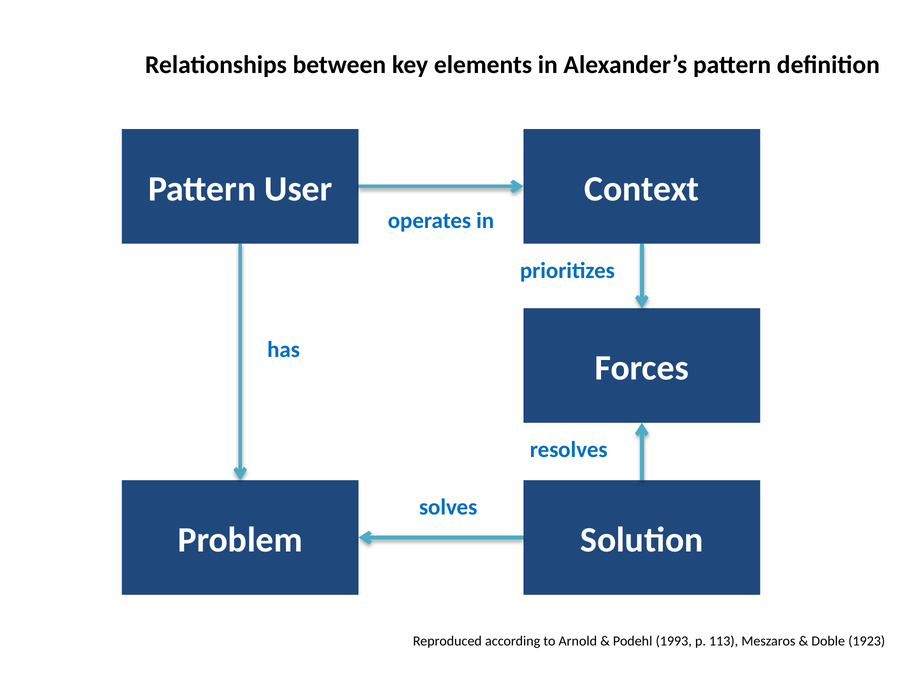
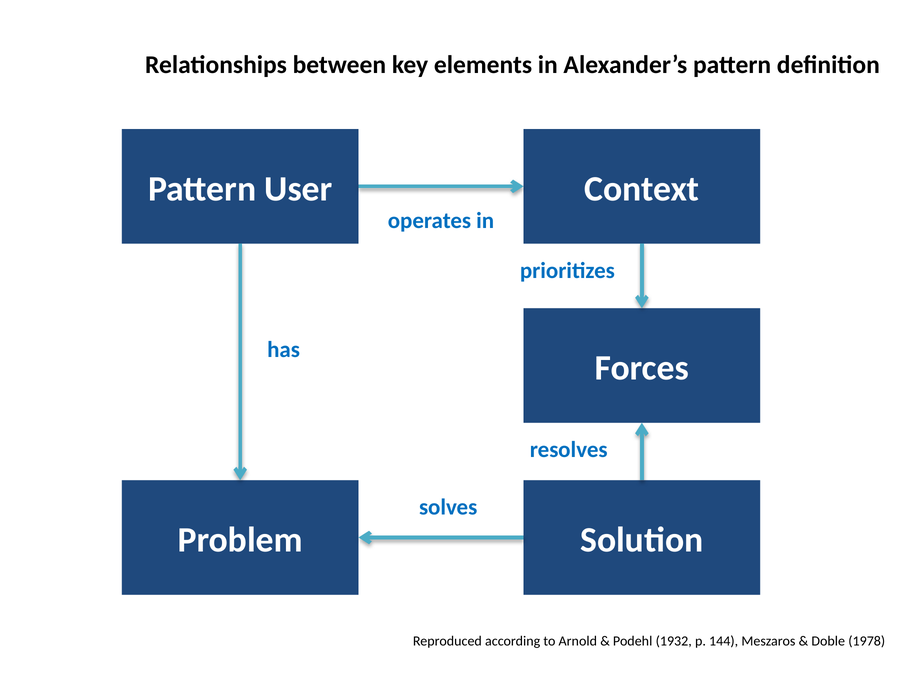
1993: 1993 -> 1932
113: 113 -> 144
1923: 1923 -> 1978
